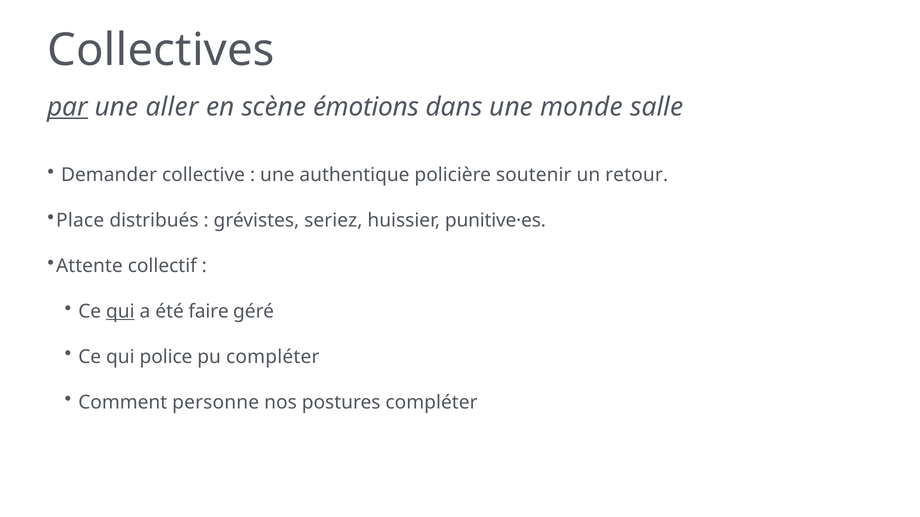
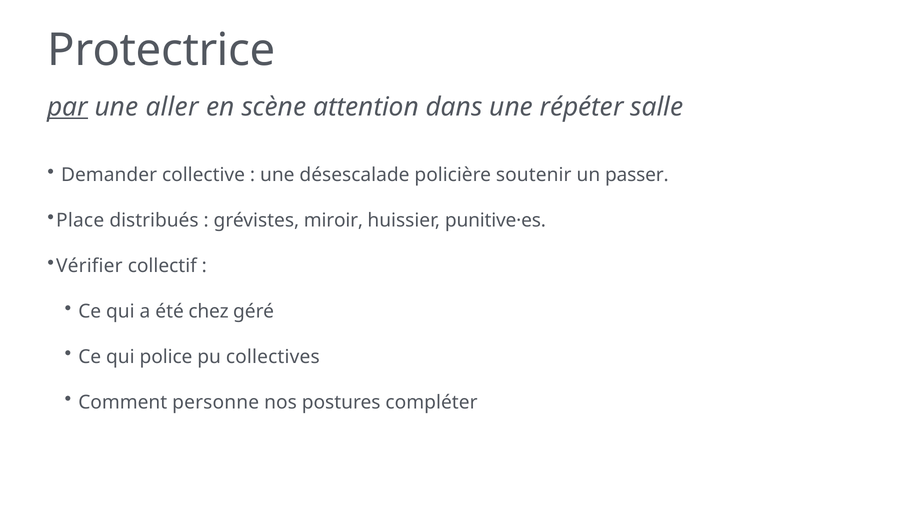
Collectives: Collectives -> Protectrice
émotions: émotions -> attention
monde: monde -> répéter
authentique: authentique -> désescalade
retour: retour -> passer
seriez: seriez -> miroir
Attente: Attente -> Vérifier
qui at (120, 312) underline: present -> none
faire: faire -> chez
pu compléter: compléter -> collectives
